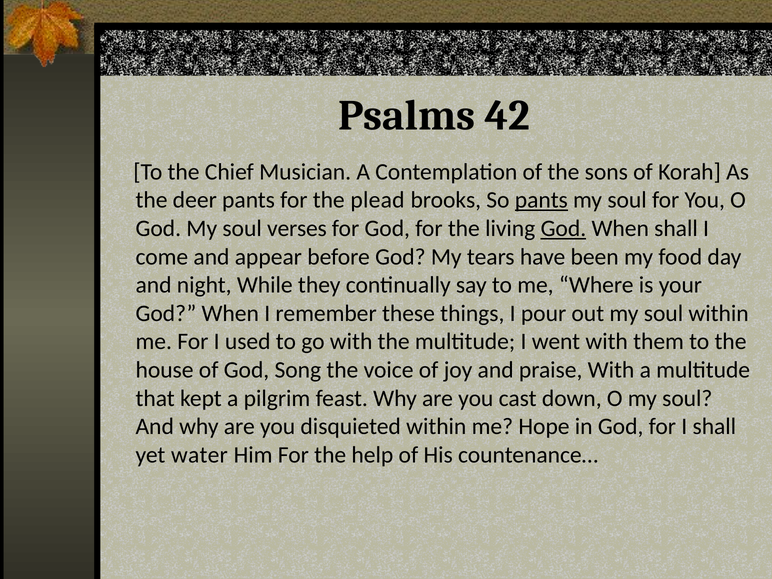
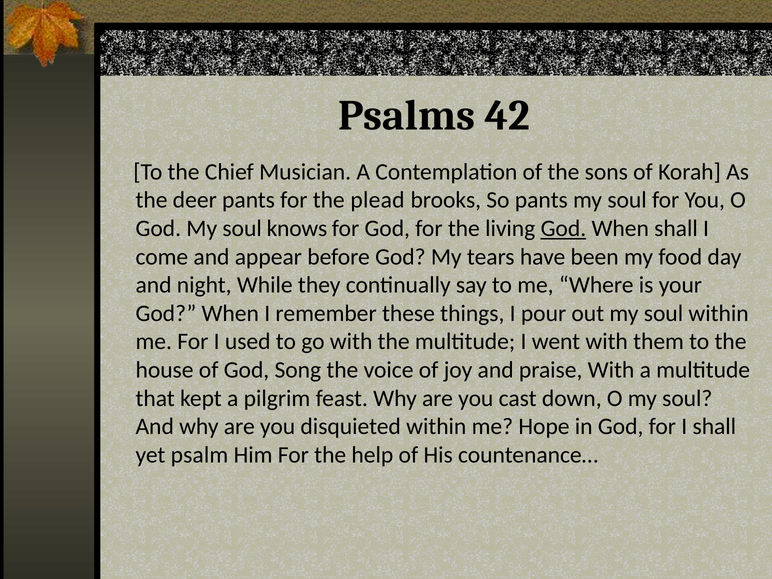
pants at (541, 200) underline: present -> none
verses: verses -> knows
water: water -> psalm
